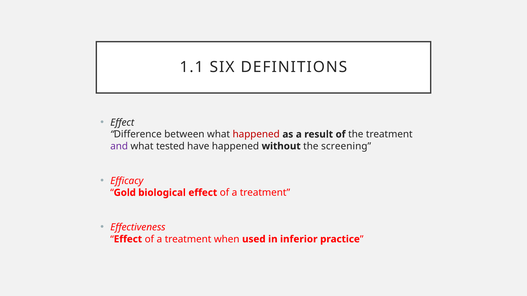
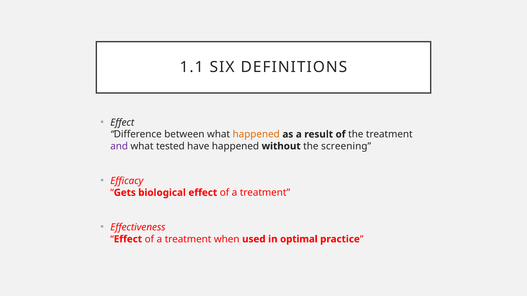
happened at (256, 134) colour: red -> orange
Gold: Gold -> Gets
inferior: inferior -> optimal
